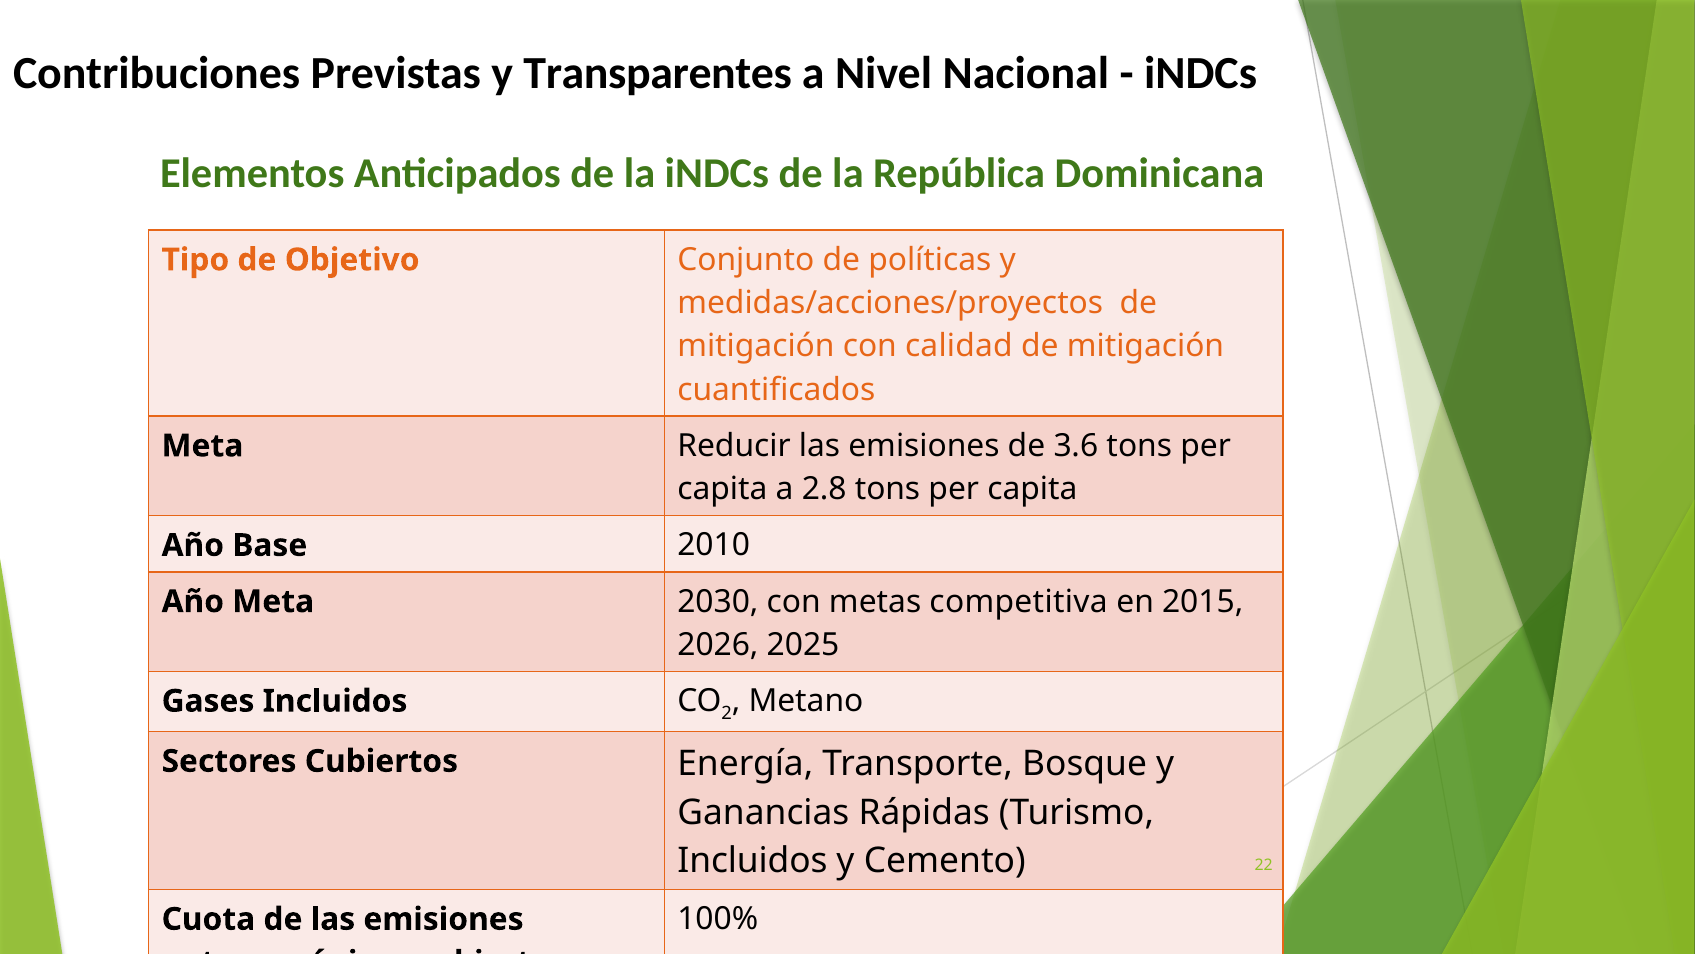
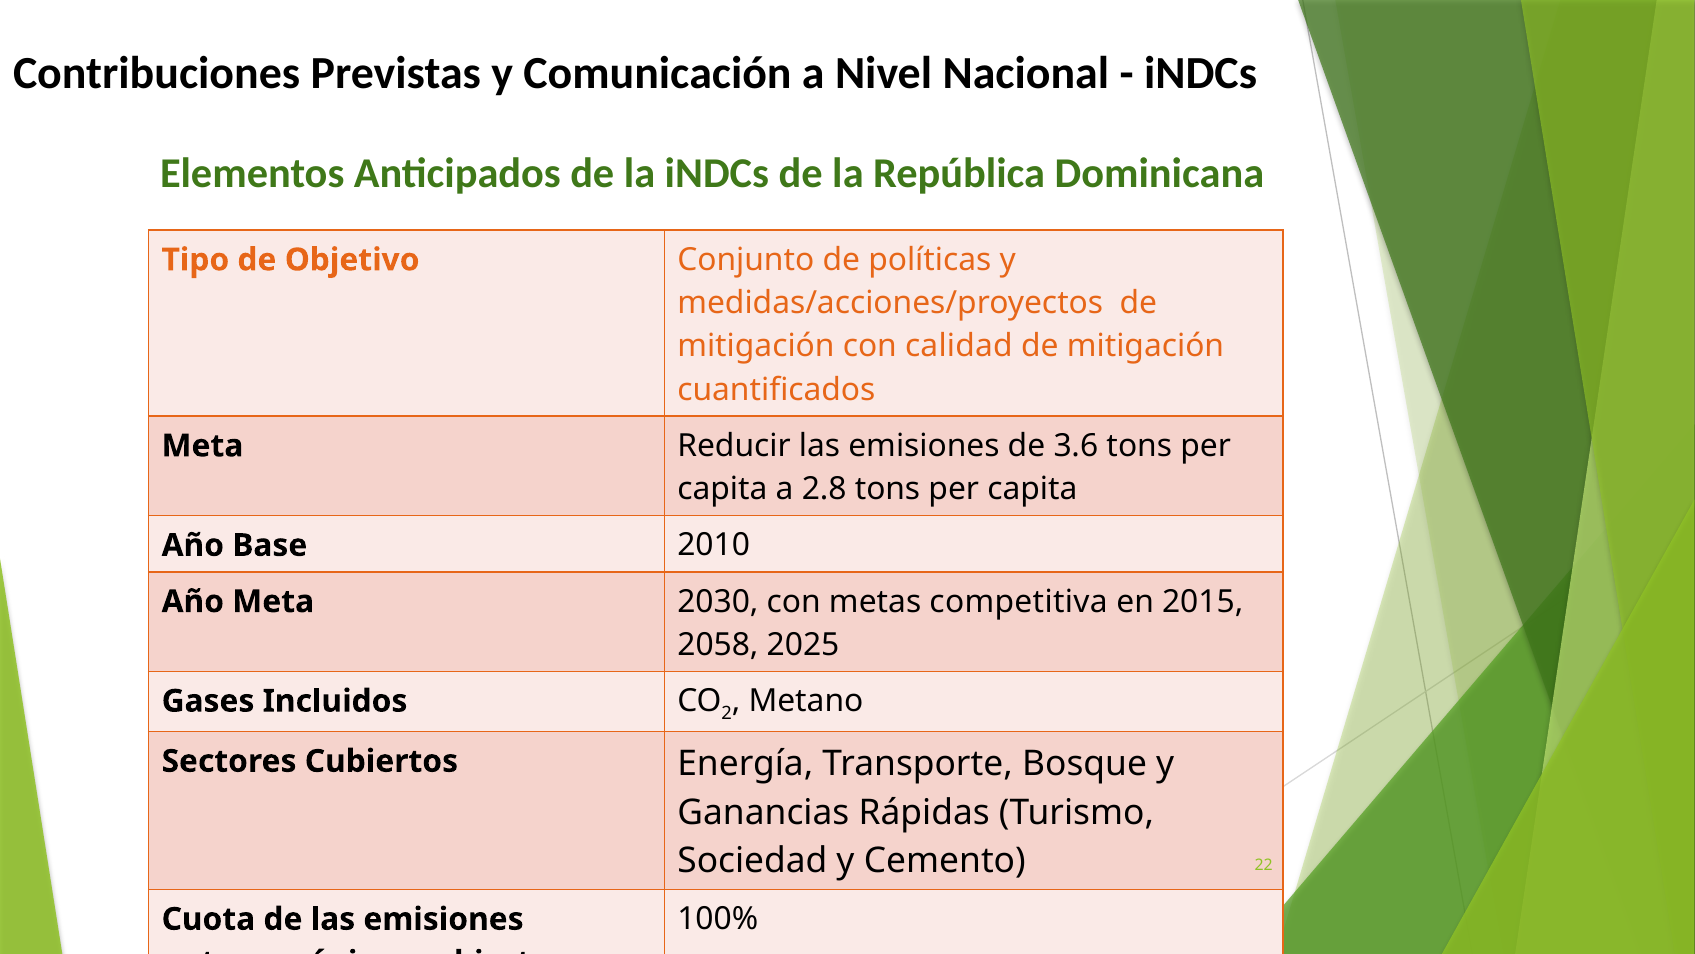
Transparentes: Transparentes -> Comunicación
2026: 2026 -> 2058
Incluidos at (752, 860): Incluidos -> Sociedad
